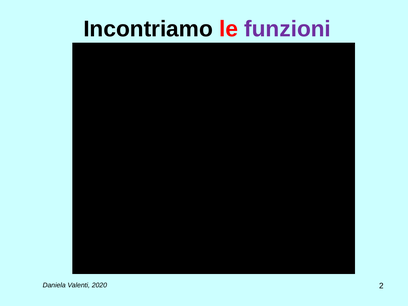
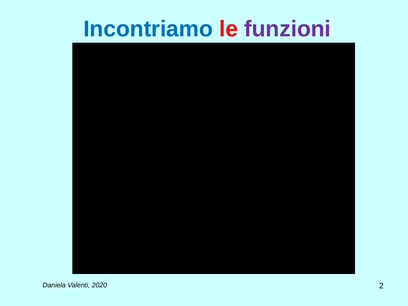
Incontriamo colour: black -> blue
